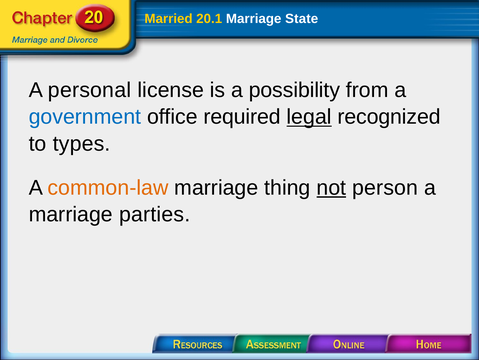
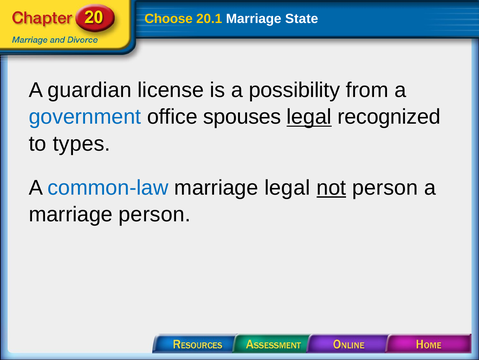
Married: Married -> Choose
personal: personal -> guardian
required: required -> spouses
common-law colour: orange -> blue
marriage thing: thing -> legal
marriage parties: parties -> person
